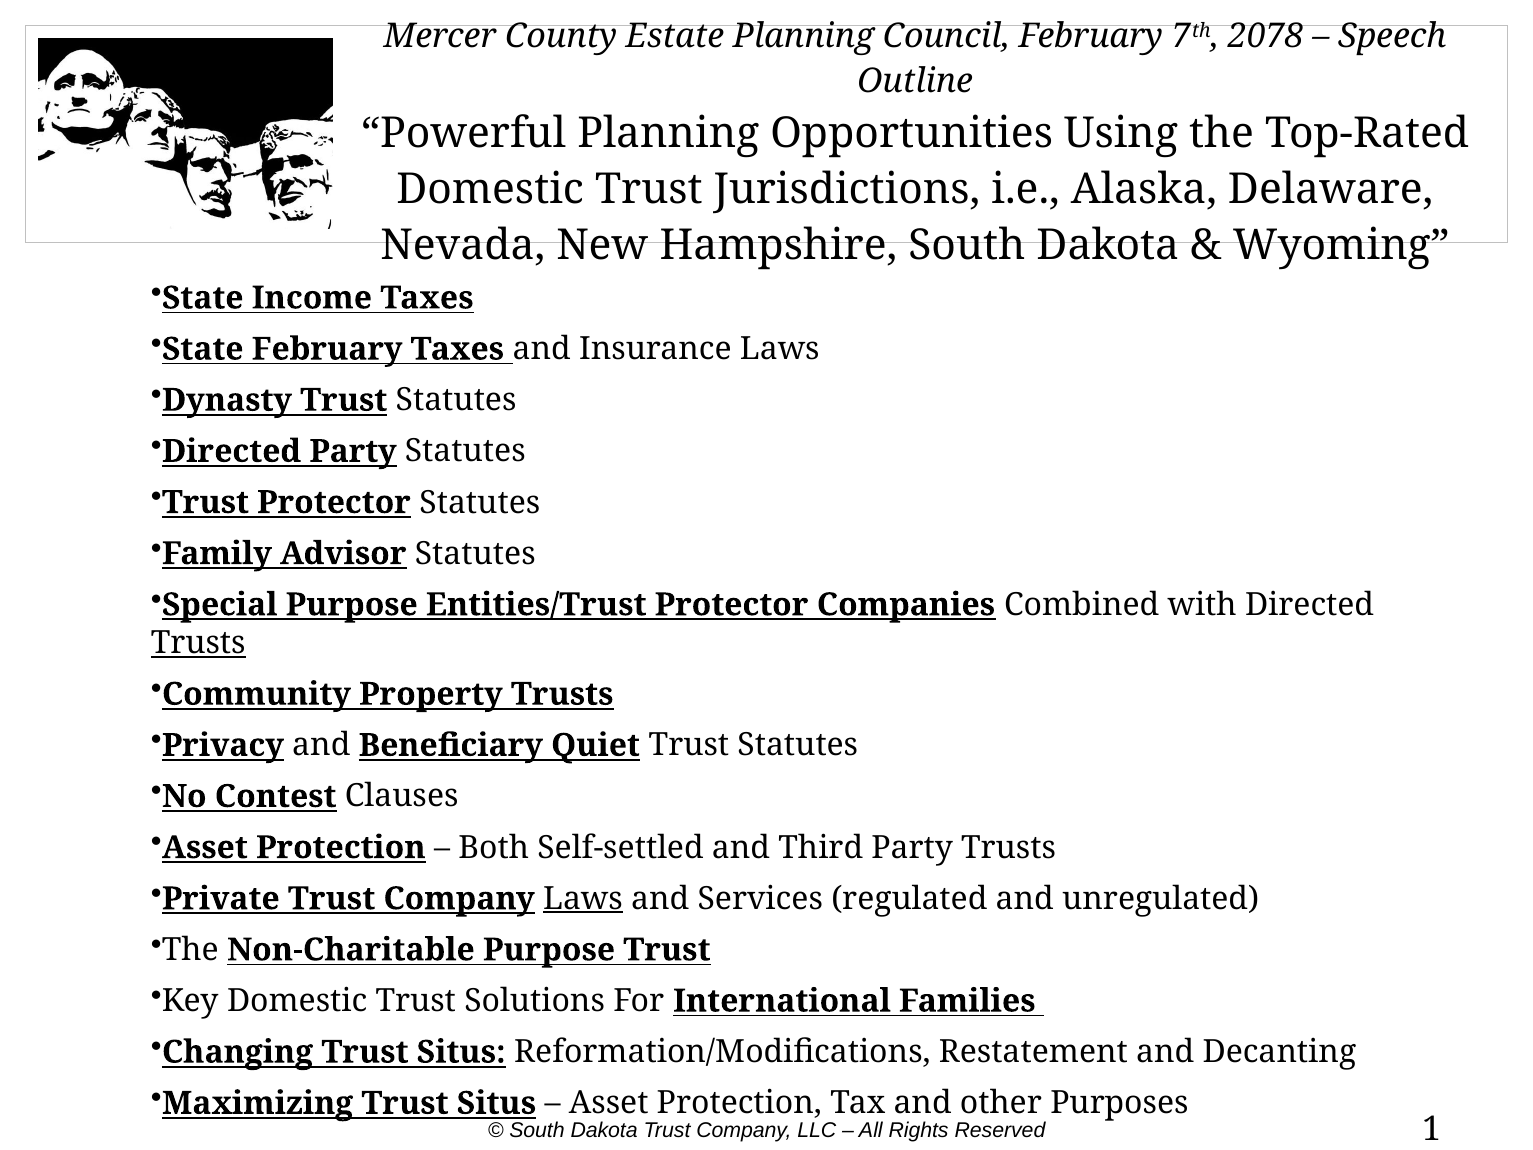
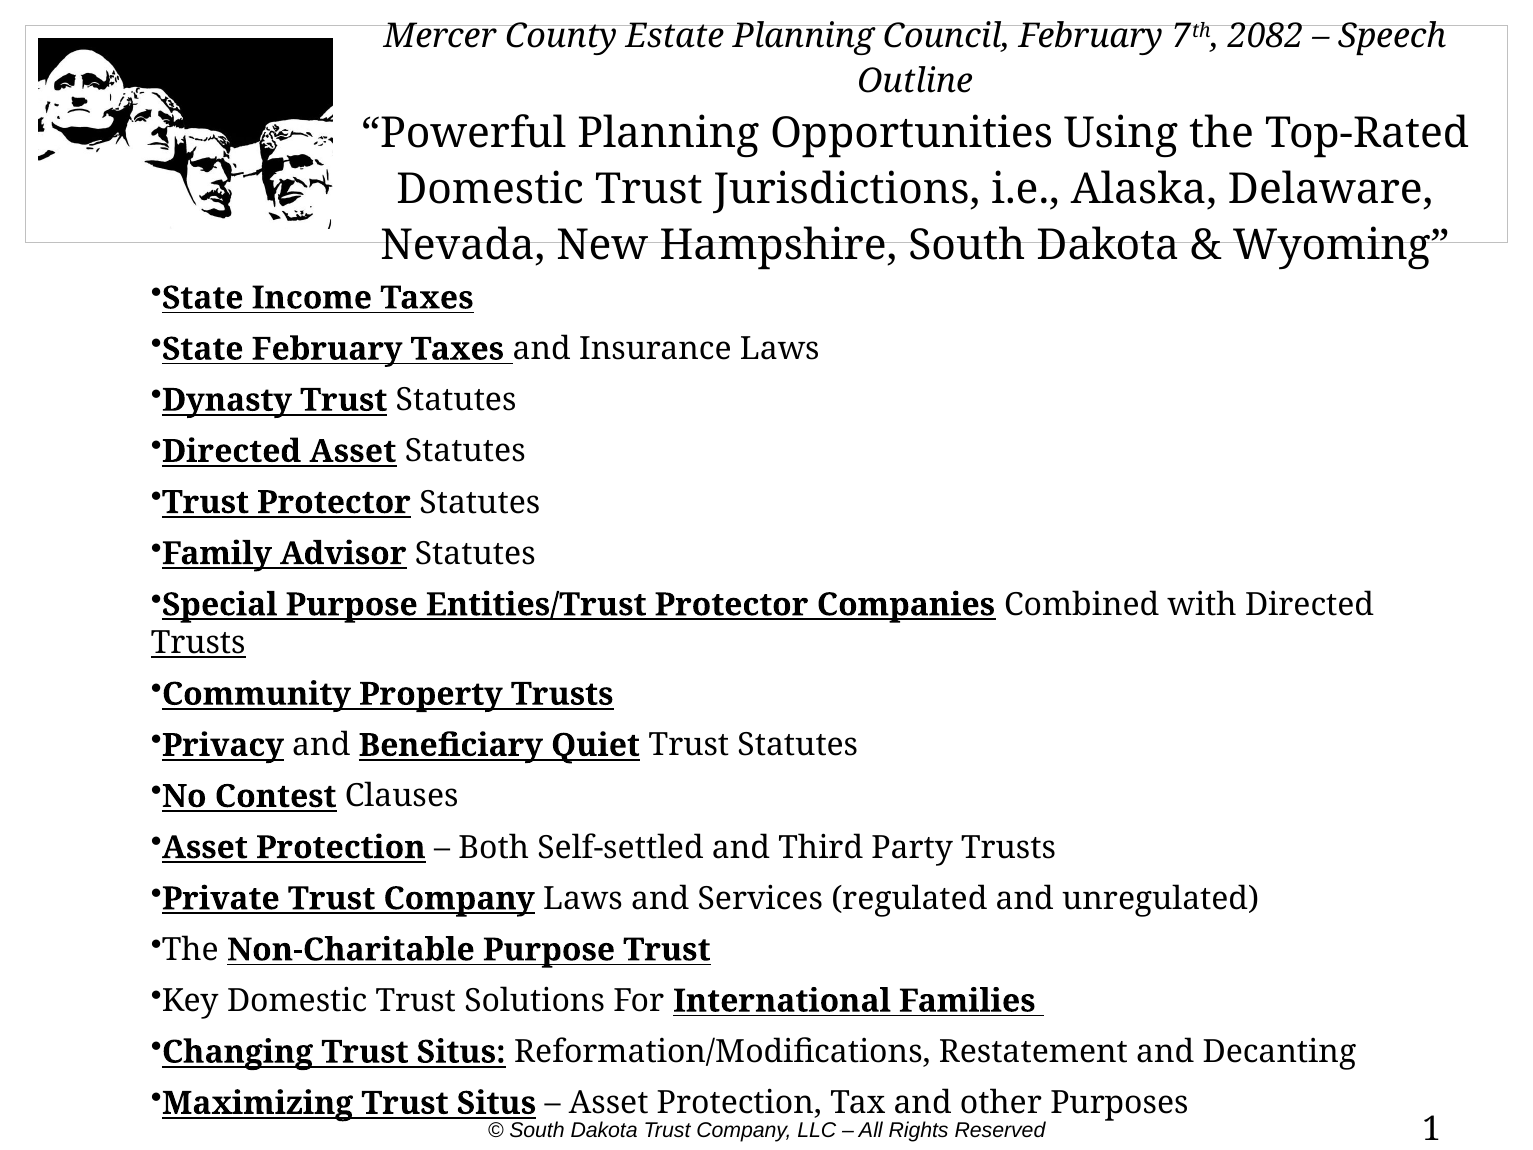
2078: 2078 -> 2082
Directed Party: Party -> Asset
Laws at (583, 899) underline: present -> none
